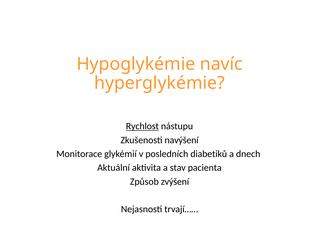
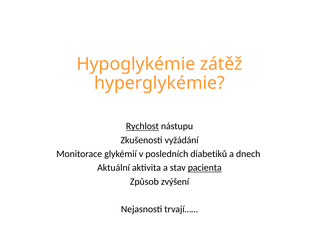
navíc: navíc -> zátěž
navýšení: navýšení -> vyžádání
pacienta underline: none -> present
